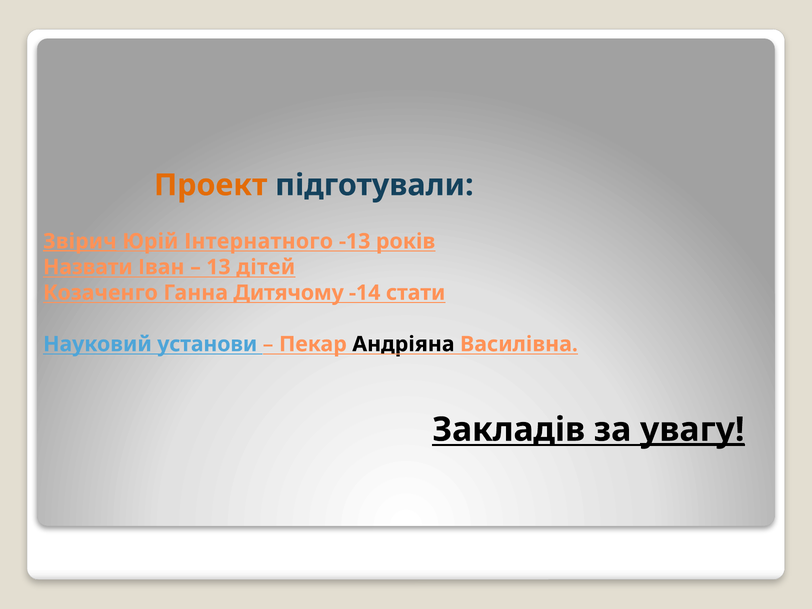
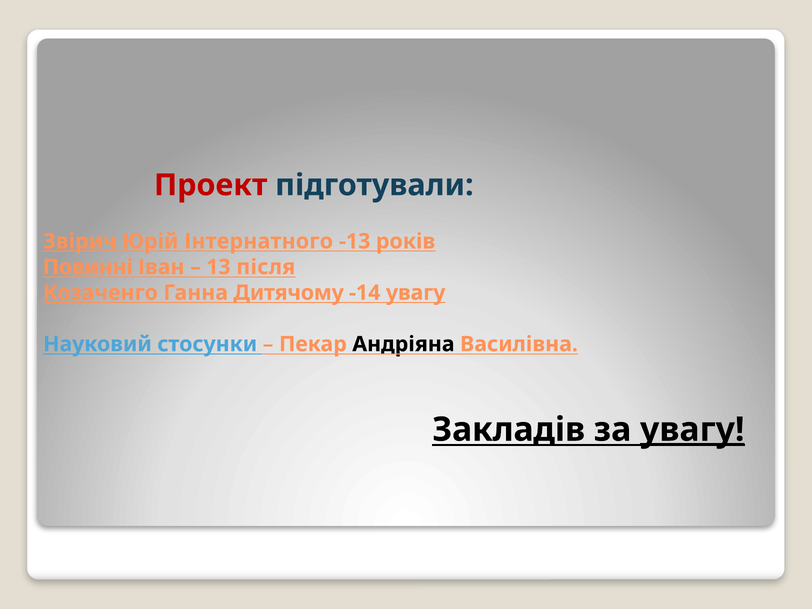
Проект colour: orange -> red
Звірич underline: present -> none
Назвати: Назвати -> Повинні
дітей: дітей -> після
-14 стати: стати -> увагу
установи: установи -> стосунки
